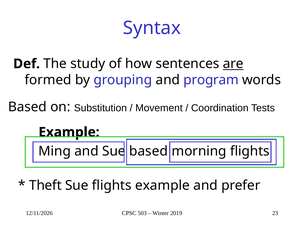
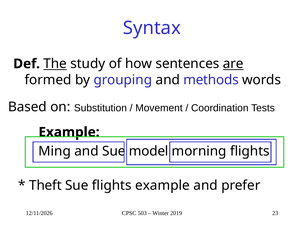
The underline: none -> present
program: program -> methods
Sue based: based -> model
